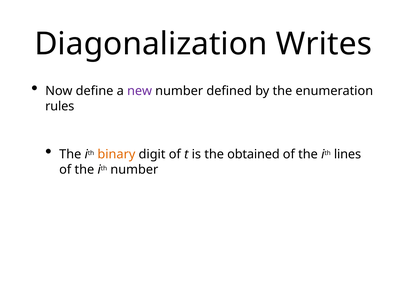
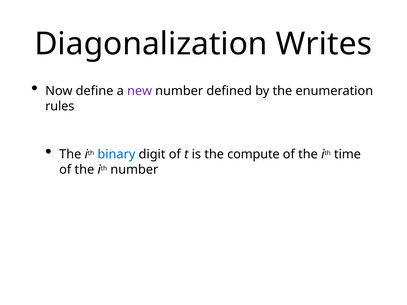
binary colour: orange -> blue
obtained: obtained -> compute
lines: lines -> time
